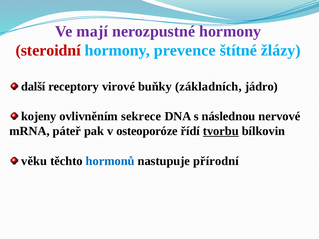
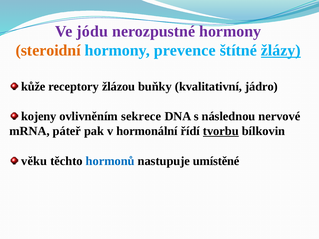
mají: mají -> jódu
steroidní colour: red -> orange
žlázy underline: none -> present
další: další -> kůže
virové: virové -> žlázou
základních: základních -> kvalitativní
osteoporóze: osteoporóze -> hormonální
přírodní: přírodní -> umístěné
